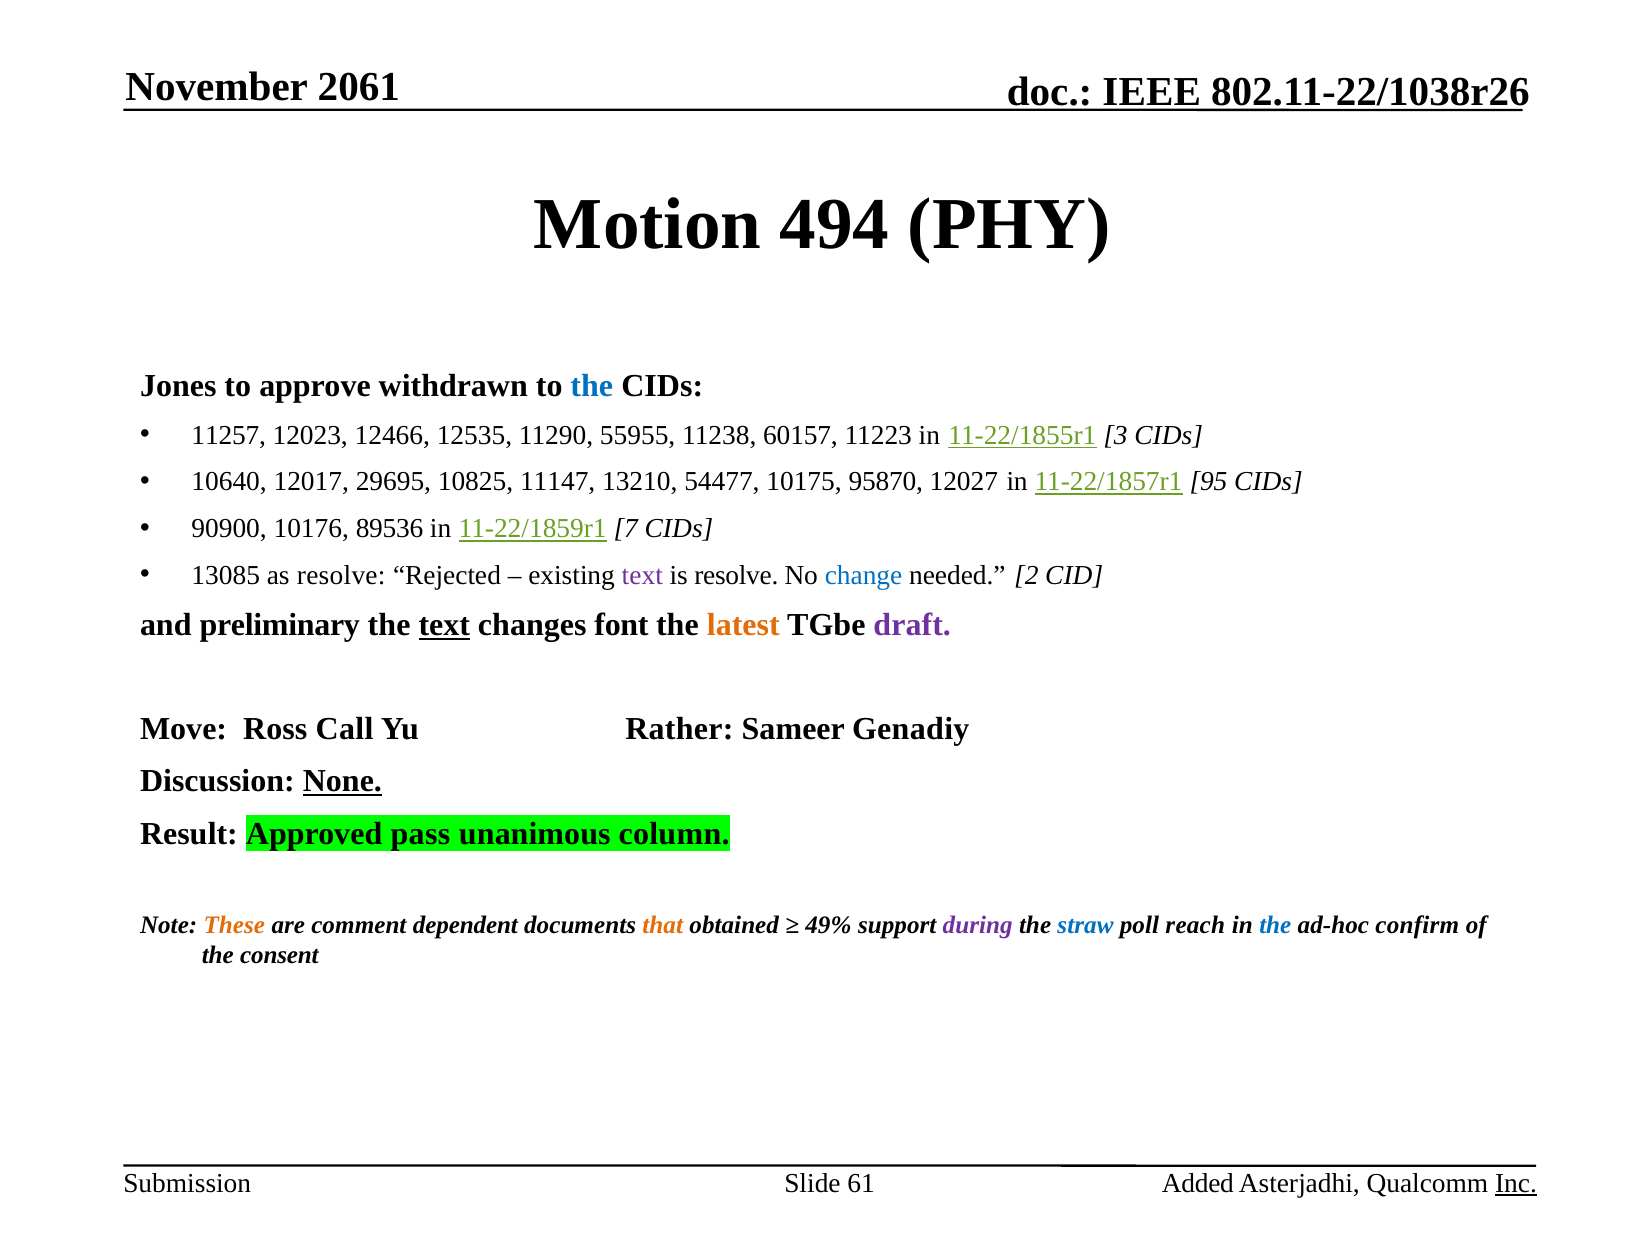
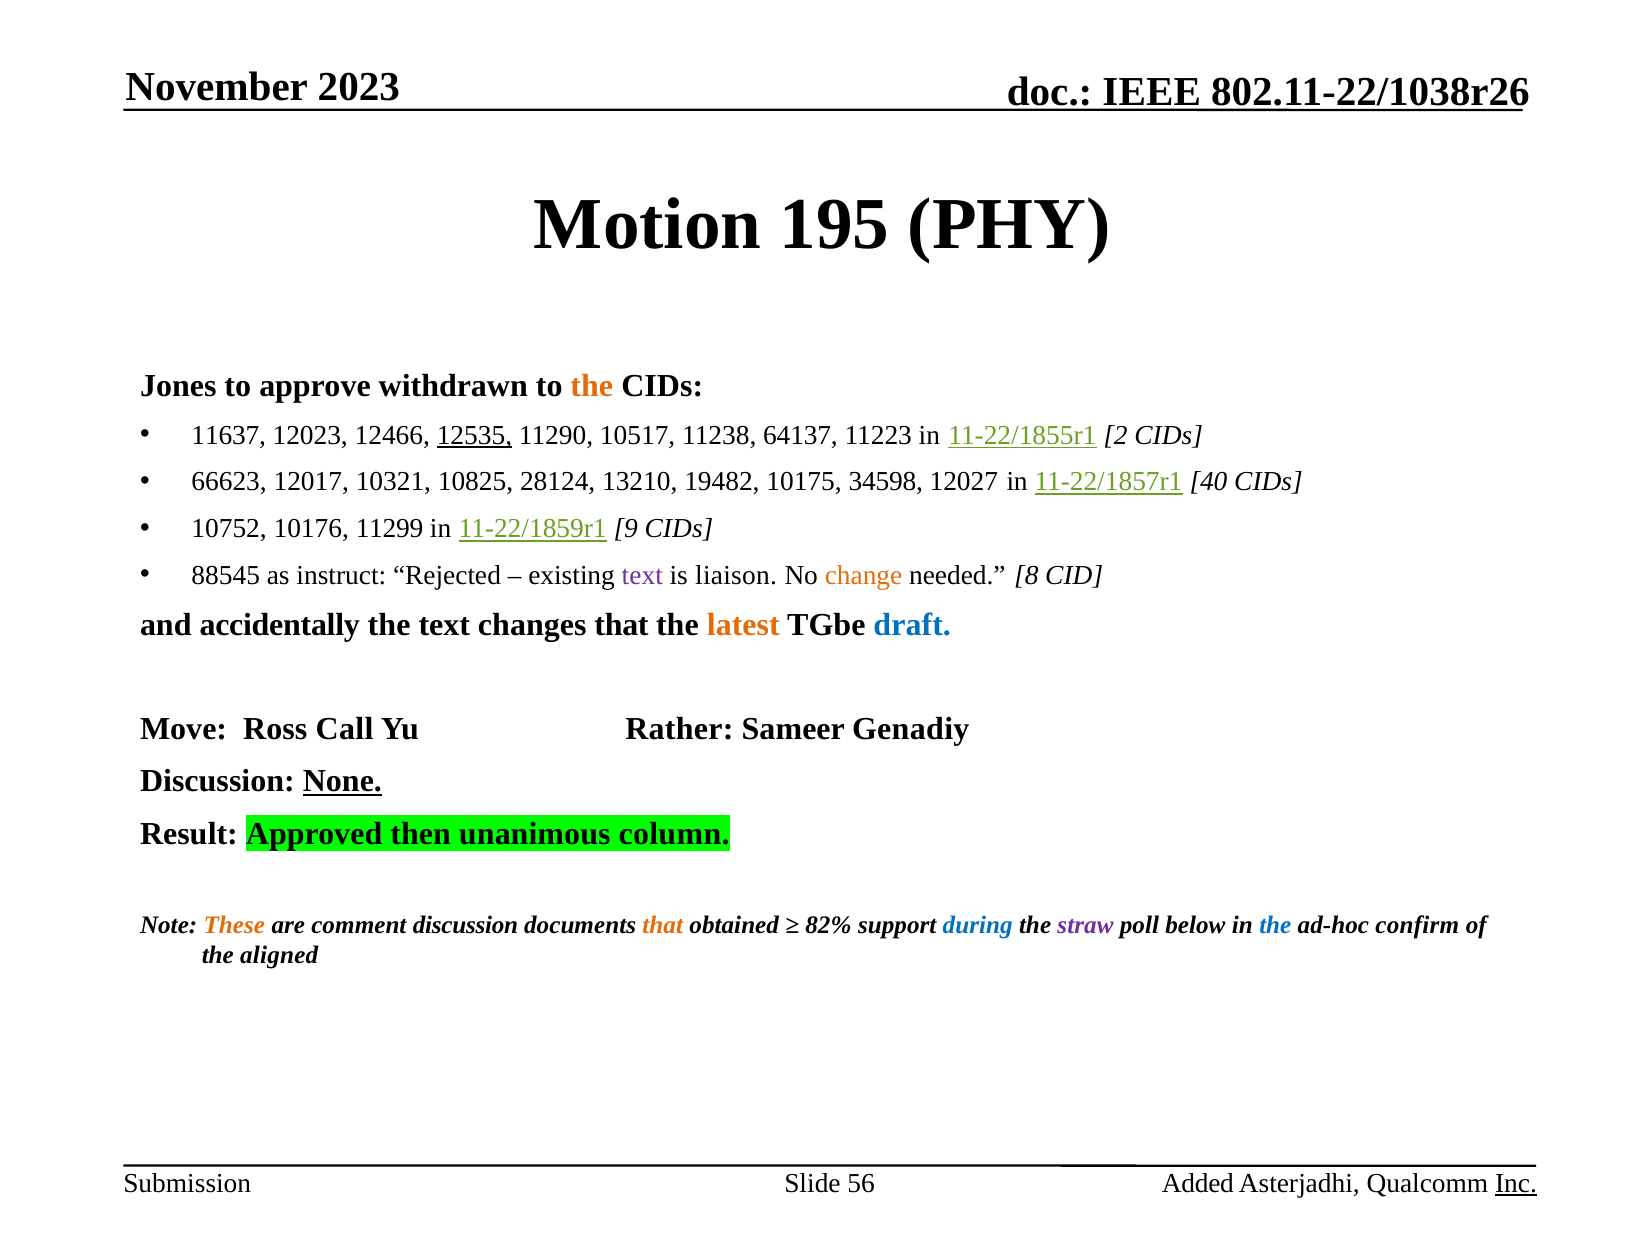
2061: 2061 -> 2023
494: 494 -> 195
the at (592, 386) colour: blue -> orange
11257: 11257 -> 11637
12535 underline: none -> present
55955: 55955 -> 10517
60157: 60157 -> 64137
3: 3 -> 2
10640: 10640 -> 66623
29695: 29695 -> 10321
11147: 11147 -> 28124
54477: 54477 -> 19482
95870: 95870 -> 34598
95: 95 -> 40
90900: 90900 -> 10752
89536: 89536 -> 11299
7: 7 -> 9
13085: 13085 -> 88545
as resolve: resolve -> instruct
is resolve: resolve -> liaison
change colour: blue -> orange
2: 2 -> 8
preliminary: preliminary -> accidentally
text at (444, 625) underline: present -> none
changes font: font -> that
draft colour: purple -> blue
pass: pass -> then
comment dependent: dependent -> discussion
49%: 49% -> 82%
during colour: purple -> blue
straw colour: blue -> purple
reach: reach -> below
consent: consent -> aligned
61: 61 -> 56
